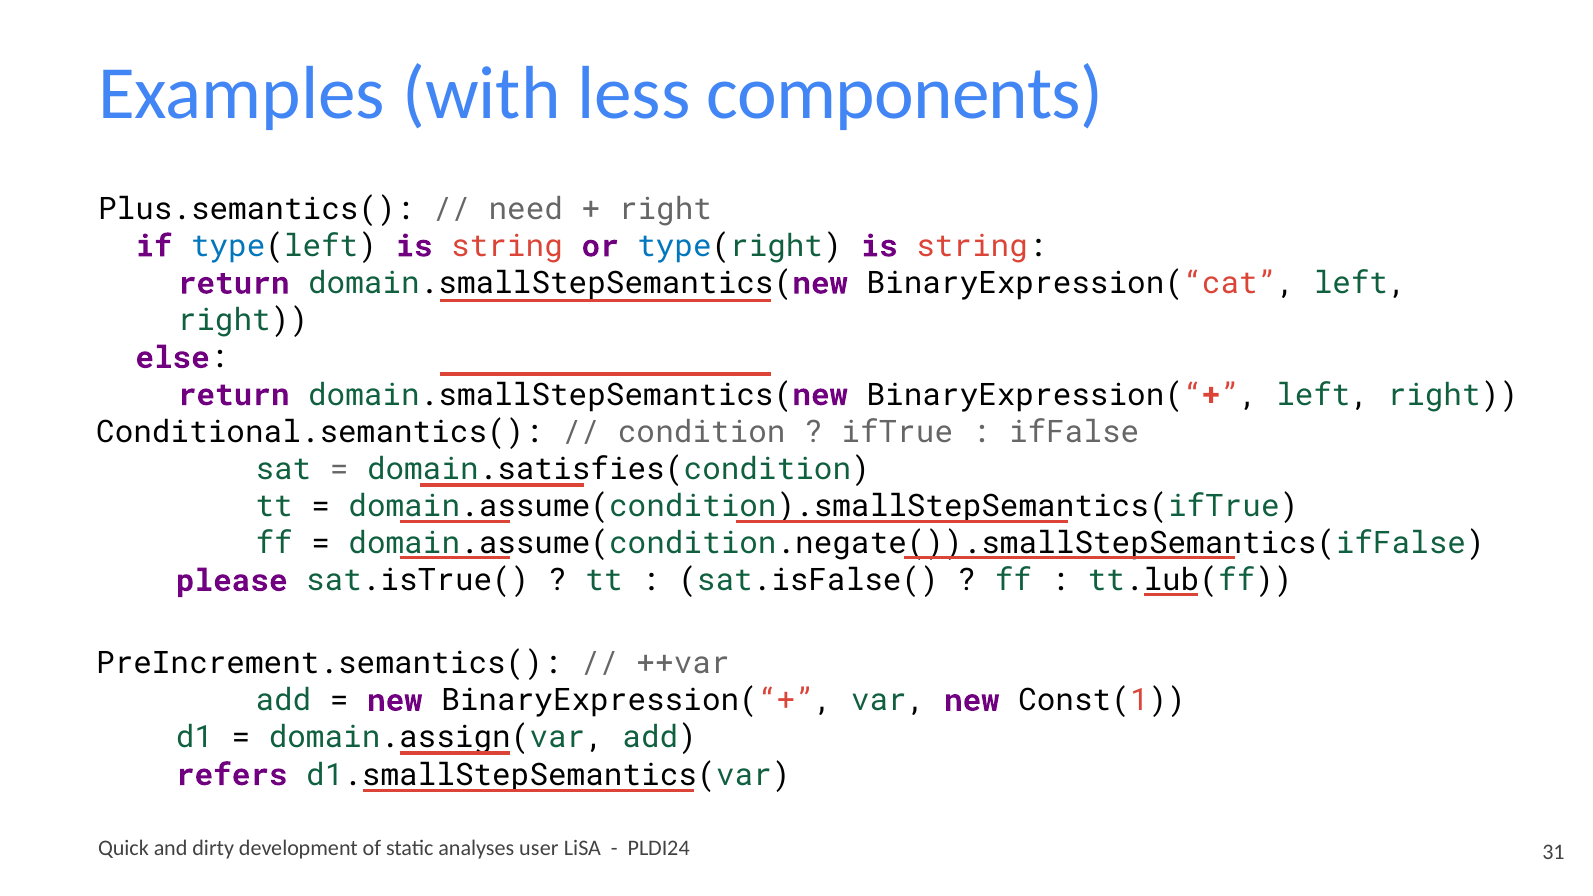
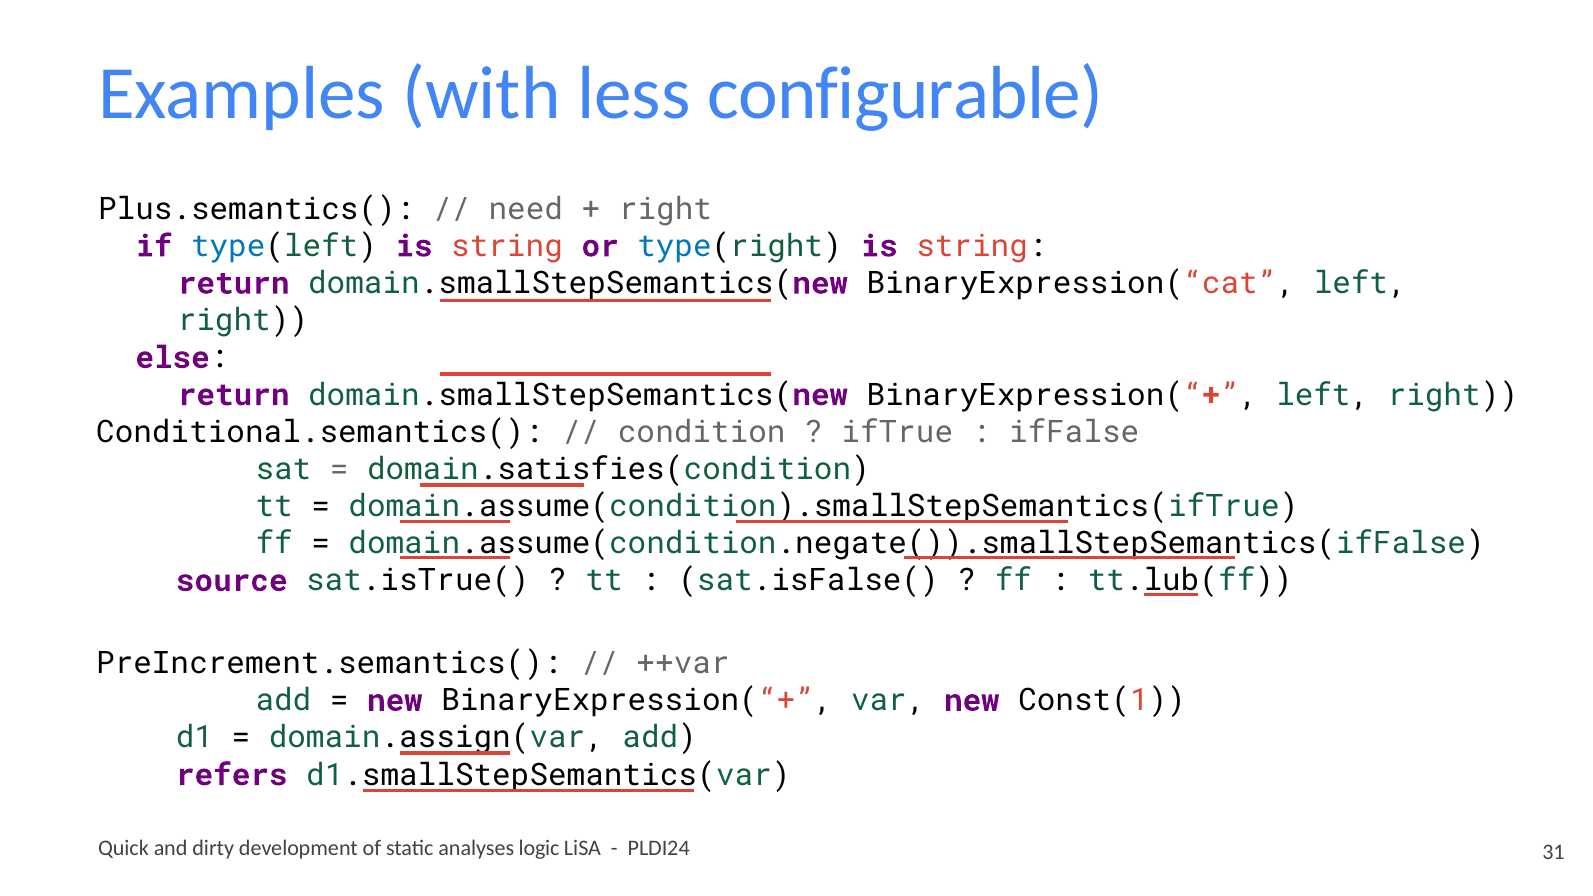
components: components -> configurable
please: please -> source
user: user -> logic
